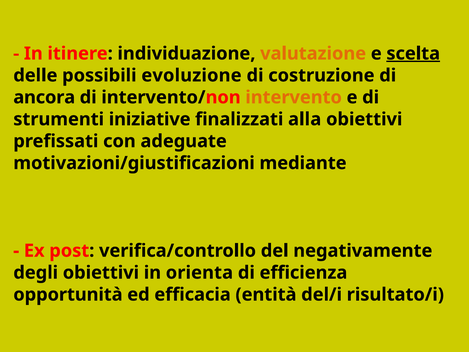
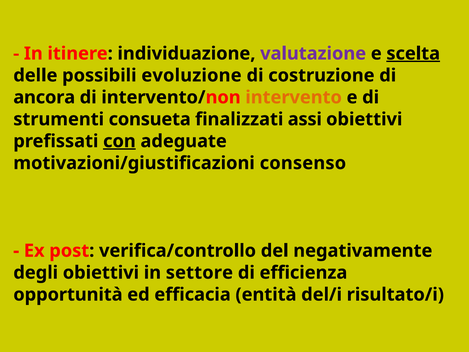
valutazione colour: orange -> purple
iniziative: iniziative -> consueta
alla: alla -> assi
con underline: none -> present
mediante: mediante -> consenso
orienta: orienta -> settore
